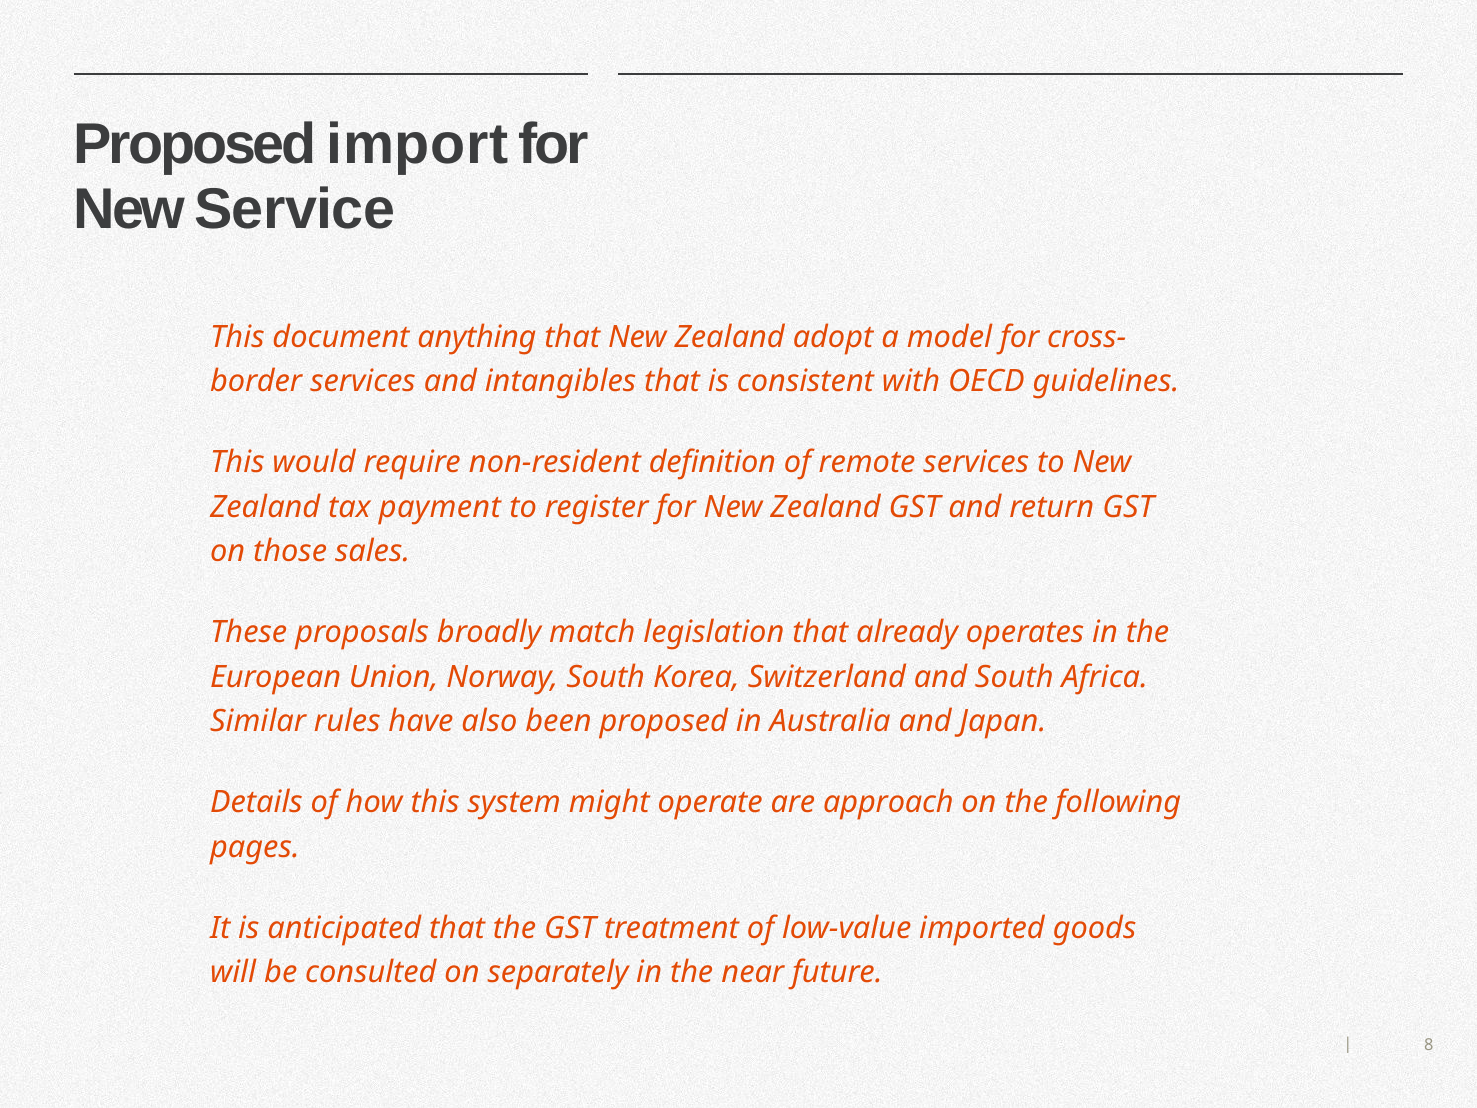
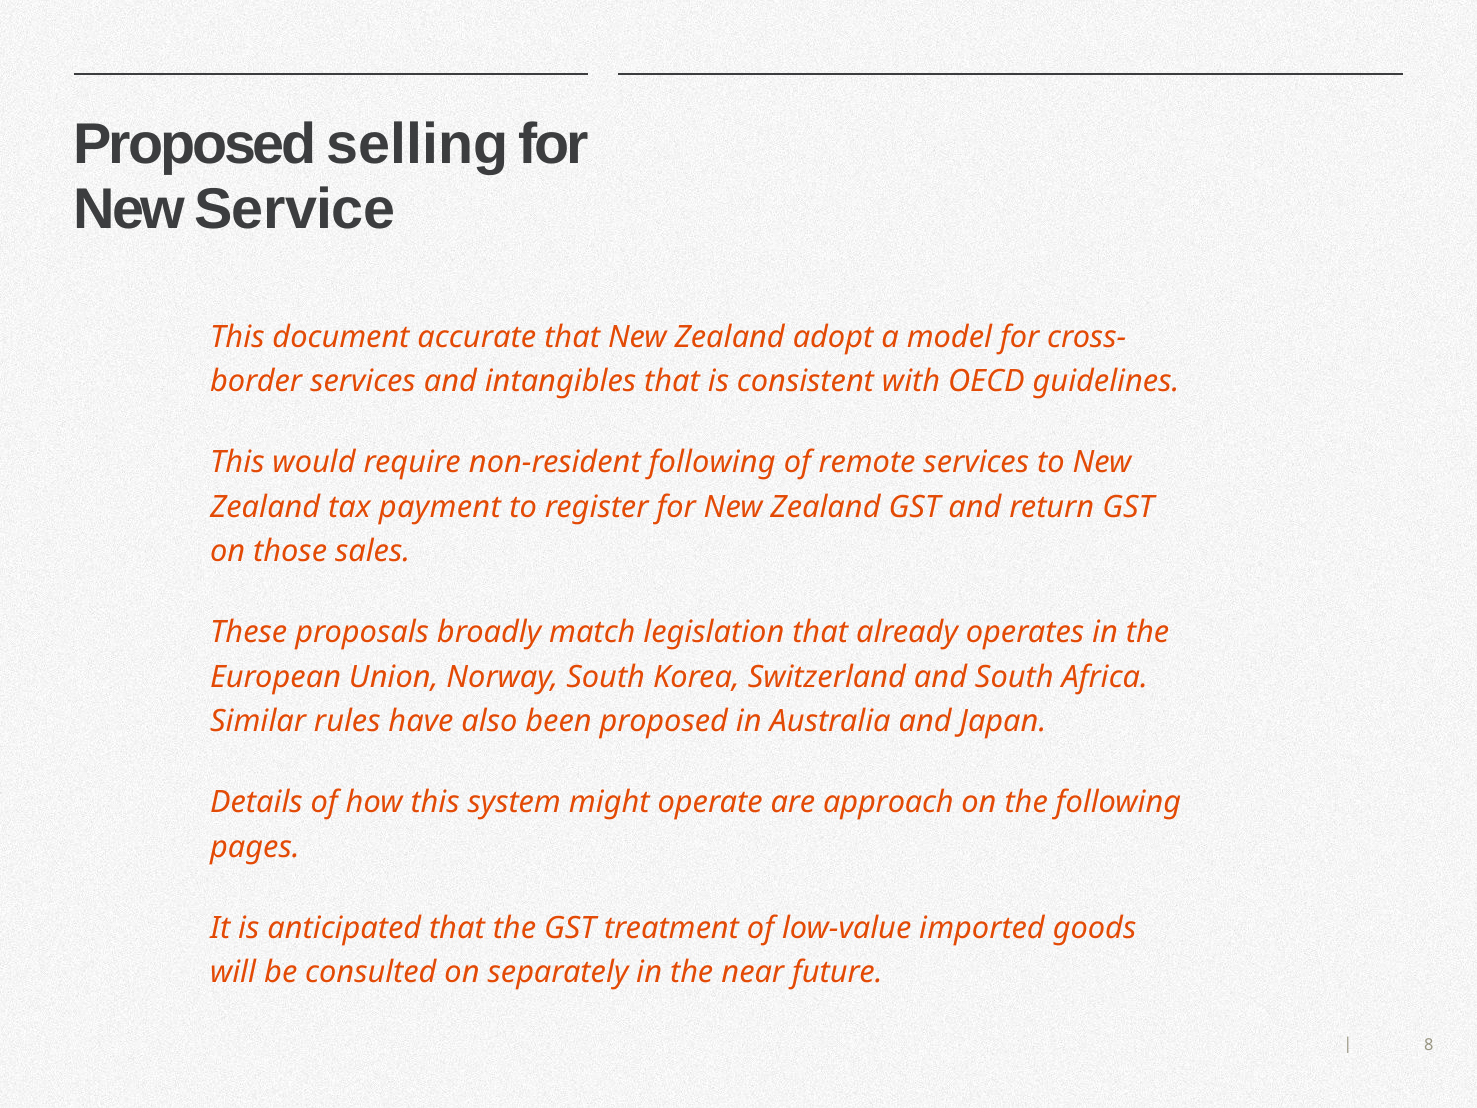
import: import -> selling
anything: anything -> accurate
non-resident definition: definition -> following
